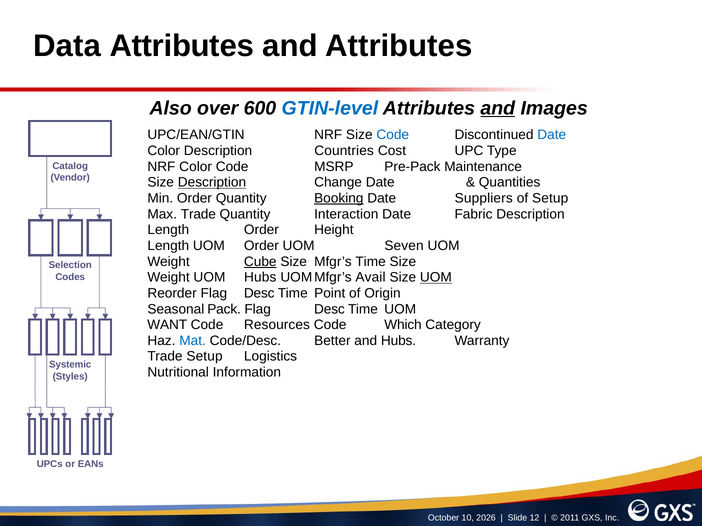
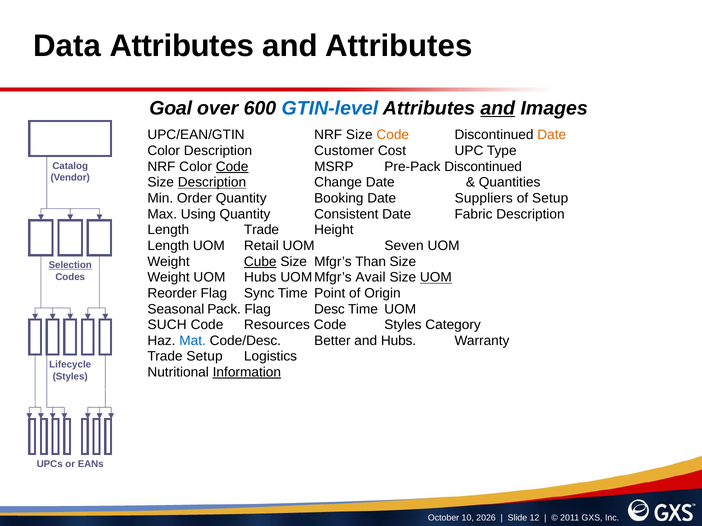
Also: Also -> Goal
Code at (393, 135) colour: blue -> orange
Date at (552, 135) colour: blue -> orange
Countries: Countries -> Customer
Code at (232, 167) underline: none -> present
Pre-Pack Maintenance: Maintenance -> Discontinued
Booking underline: present -> none
Max Trade: Trade -> Using
Interaction: Interaction -> Consistent
Length Order: Order -> Trade
UOM Order: Order -> Retail
Mfgr’s Time: Time -> Than
Selection underline: none -> present
Reorder Flag Desc: Desc -> Sync
WANT: WANT -> SUCH
Code Which: Which -> Styles
Systemic: Systemic -> Lifecycle
Information underline: none -> present
